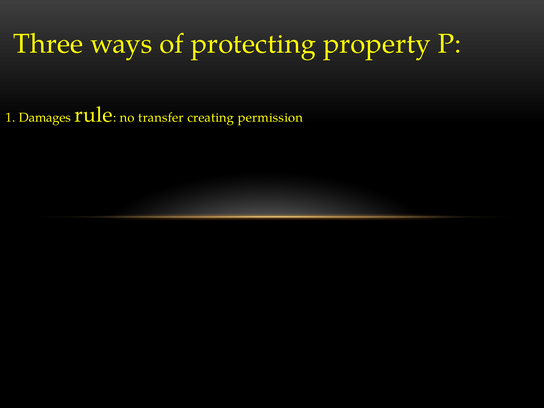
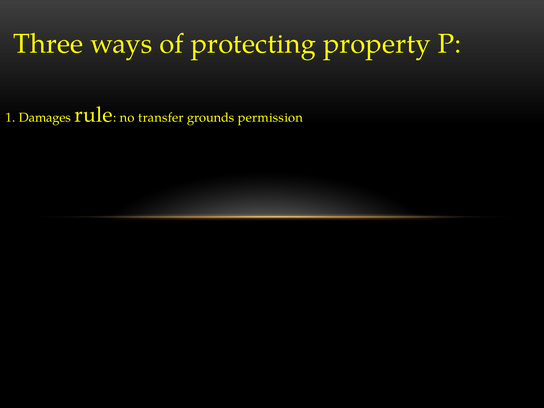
creating: creating -> grounds
